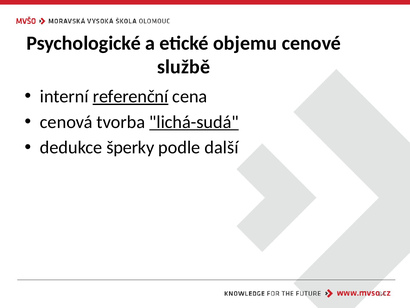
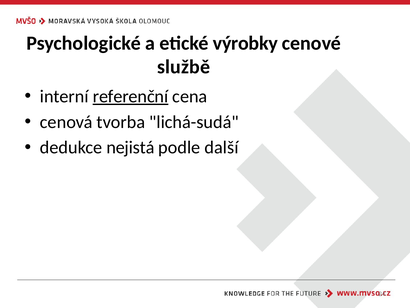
objemu: objemu -> výrobky
lichá-sudá underline: present -> none
šperky: šperky -> nejistá
